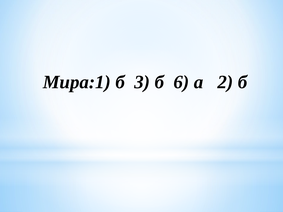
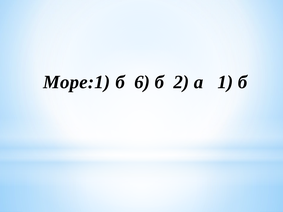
Мира:1: Мира:1 -> Море:1
3: 3 -> 6
6: 6 -> 2
2: 2 -> 1
